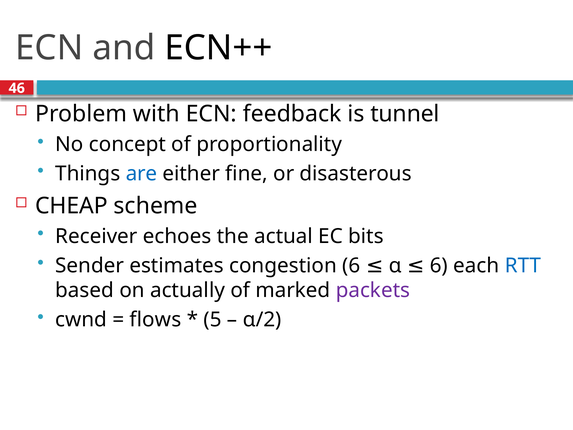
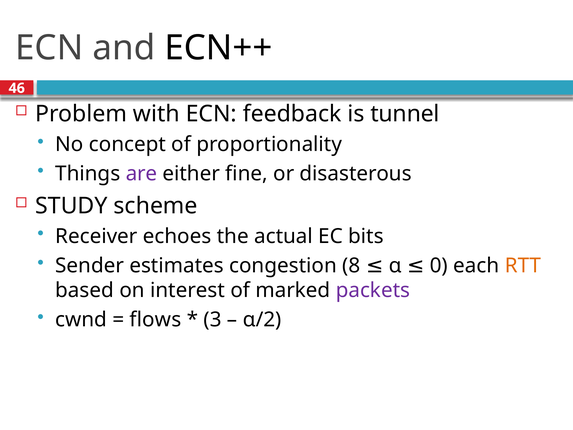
are colour: blue -> purple
CHEAP: CHEAP -> STUDY
congestion 6: 6 -> 8
α 6: 6 -> 0
RTT colour: blue -> orange
actually: actually -> interest
5: 5 -> 3
